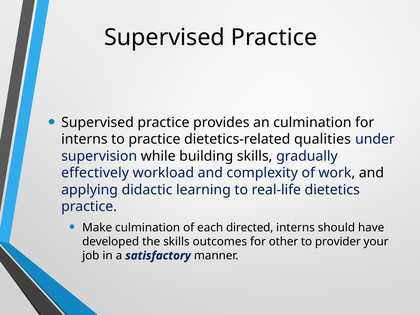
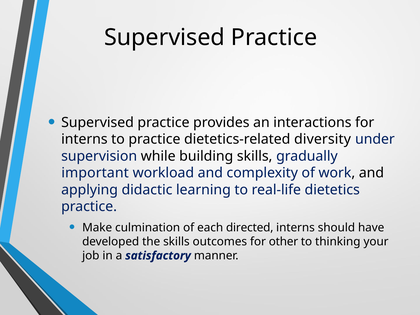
an culmination: culmination -> interactions
qualities: qualities -> diversity
effectively: effectively -> important
provider: provider -> thinking
